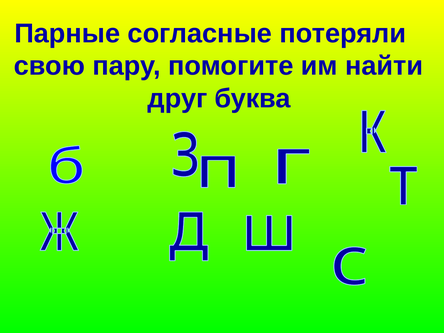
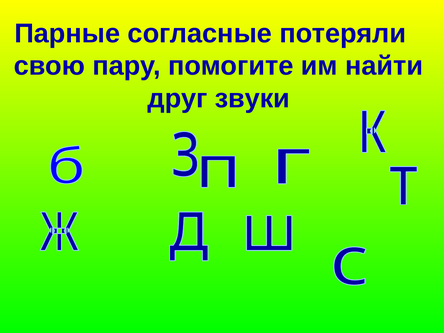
буква: буква -> звуки
